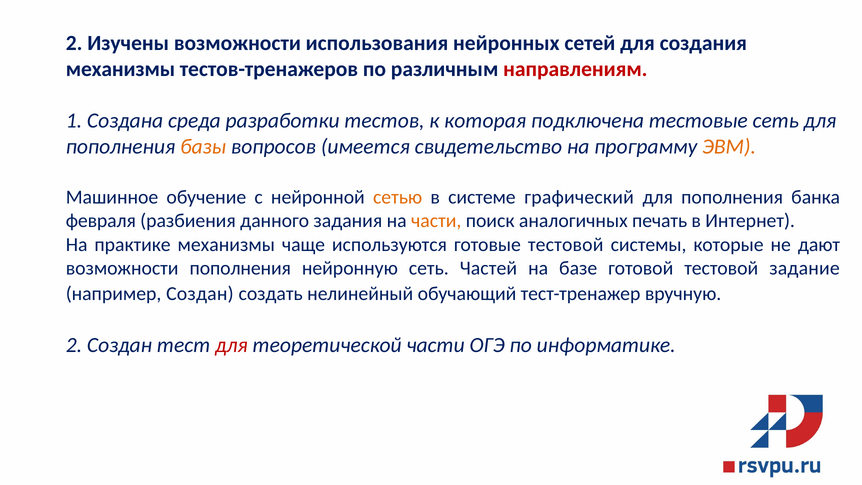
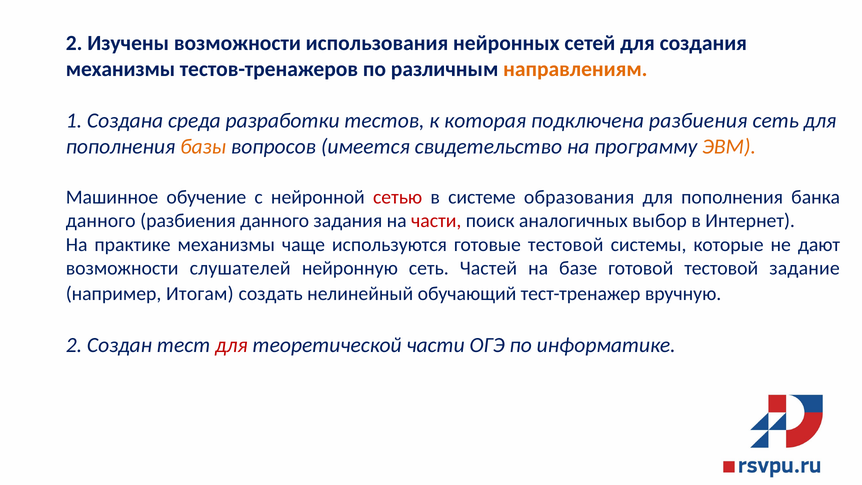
направлениям colour: red -> orange
подключена тестовые: тестовые -> разбиения
сетью colour: orange -> red
графический: графический -> образования
февраля at (101, 221): февраля -> данного
части at (436, 221) colour: orange -> red
печать: печать -> выбор
возможности пополнения: пополнения -> слушателей
например Создан: Создан -> Итогам
